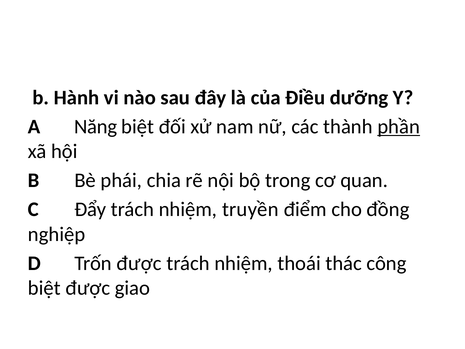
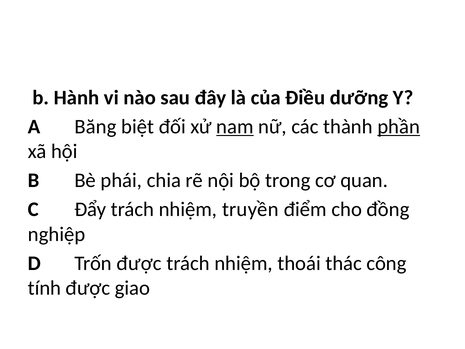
Năng: Năng -> Băng
nam underline: none -> present
biệt at (44, 288): biệt -> tính
